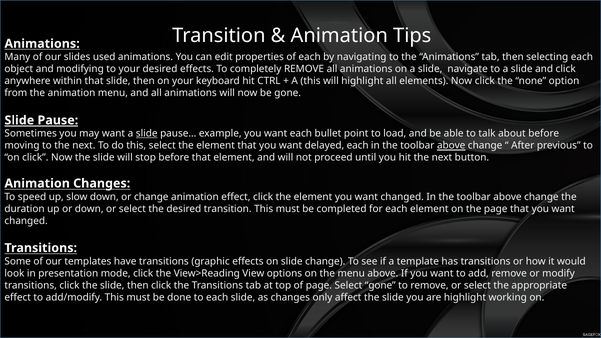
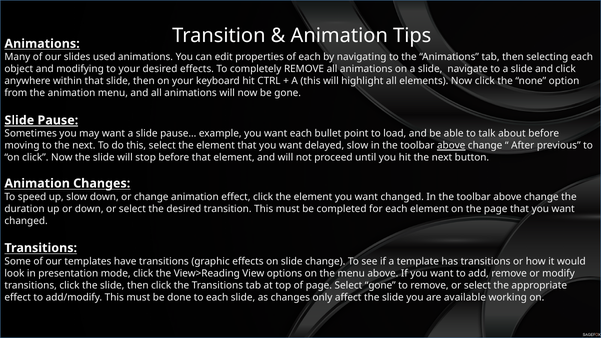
slide at (147, 134) underline: present -> none
delayed each: each -> slow
are highlight: highlight -> available
